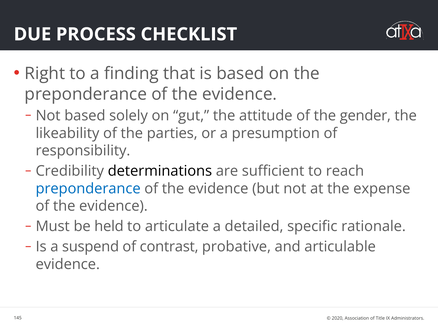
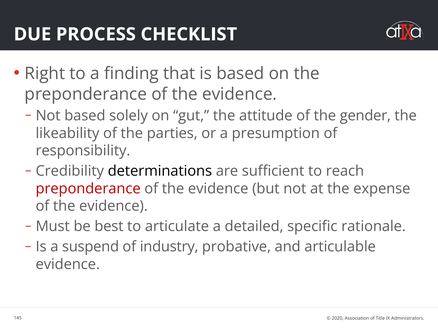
preponderance at (88, 188) colour: blue -> red
held: held -> best
contrast: contrast -> industry
